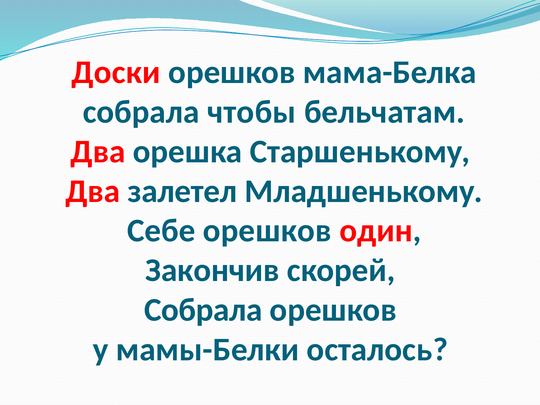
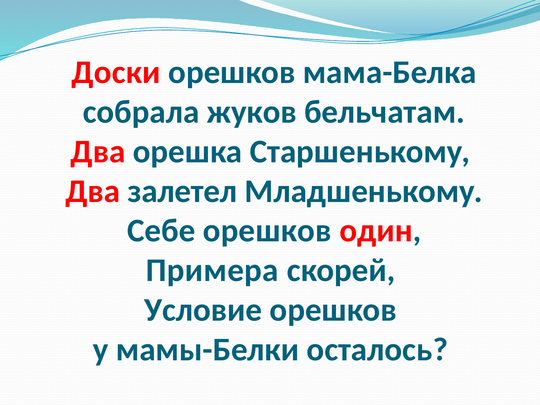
чтобы: чтобы -> жуков
Закончив: Закончив -> Примера
Собрала at (203, 310): Собрала -> Условие
